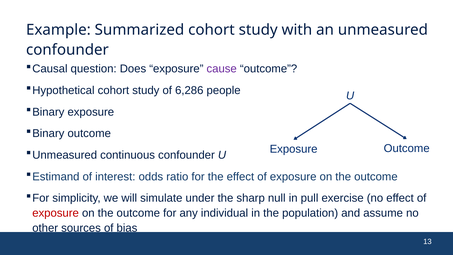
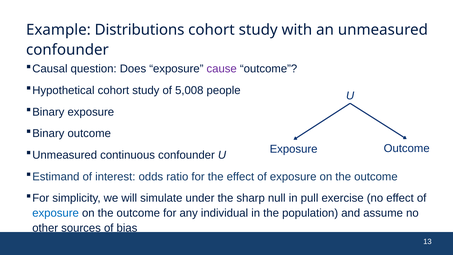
Summarized: Summarized -> Distributions
6,286: 6,286 -> 5,008
exposure at (56, 213) colour: red -> blue
